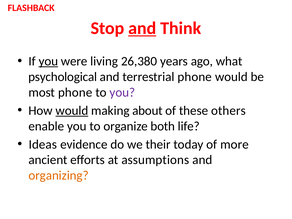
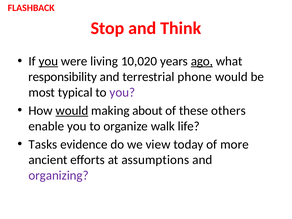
and at (142, 28) underline: present -> none
26,380: 26,380 -> 10,020
ago underline: none -> present
psychological: psychological -> responsibility
most phone: phone -> typical
both: both -> walk
Ideas: Ideas -> Tasks
their: their -> view
organizing colour: orange -> purple
